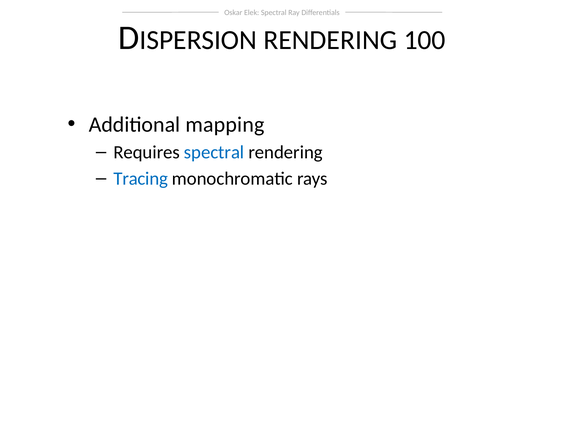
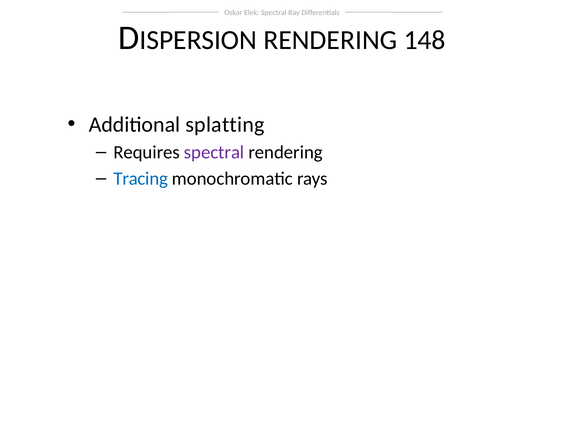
100: 100 -> 148
mapping: mapping -> splatting
spectral at (214, 152) colour: blue -> purple
